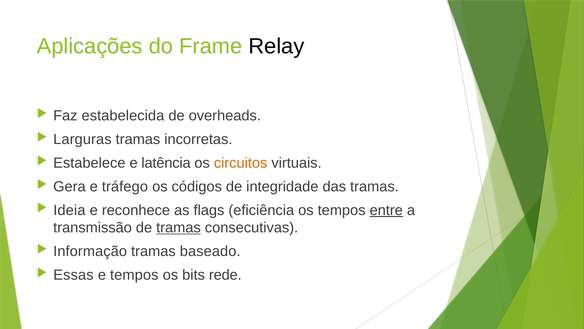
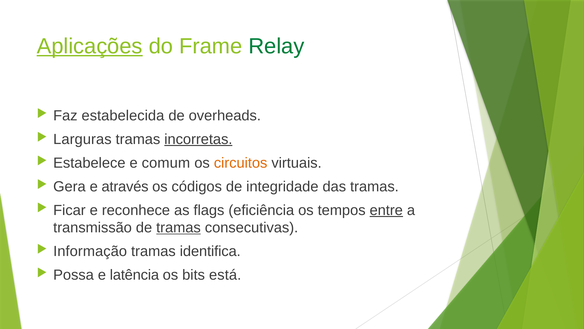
Aplicações underline: none -> present
Relay colour: black -> green
incorretas underline: none -> present
latência: latência -> comum
tráfego: tráfego -> através
Ideia: Ideia -> Ficar
baseado: baseado -> identifica
Essas: Essas -> Possa
e tempos: tempos -> latência
rede: rede -> está
